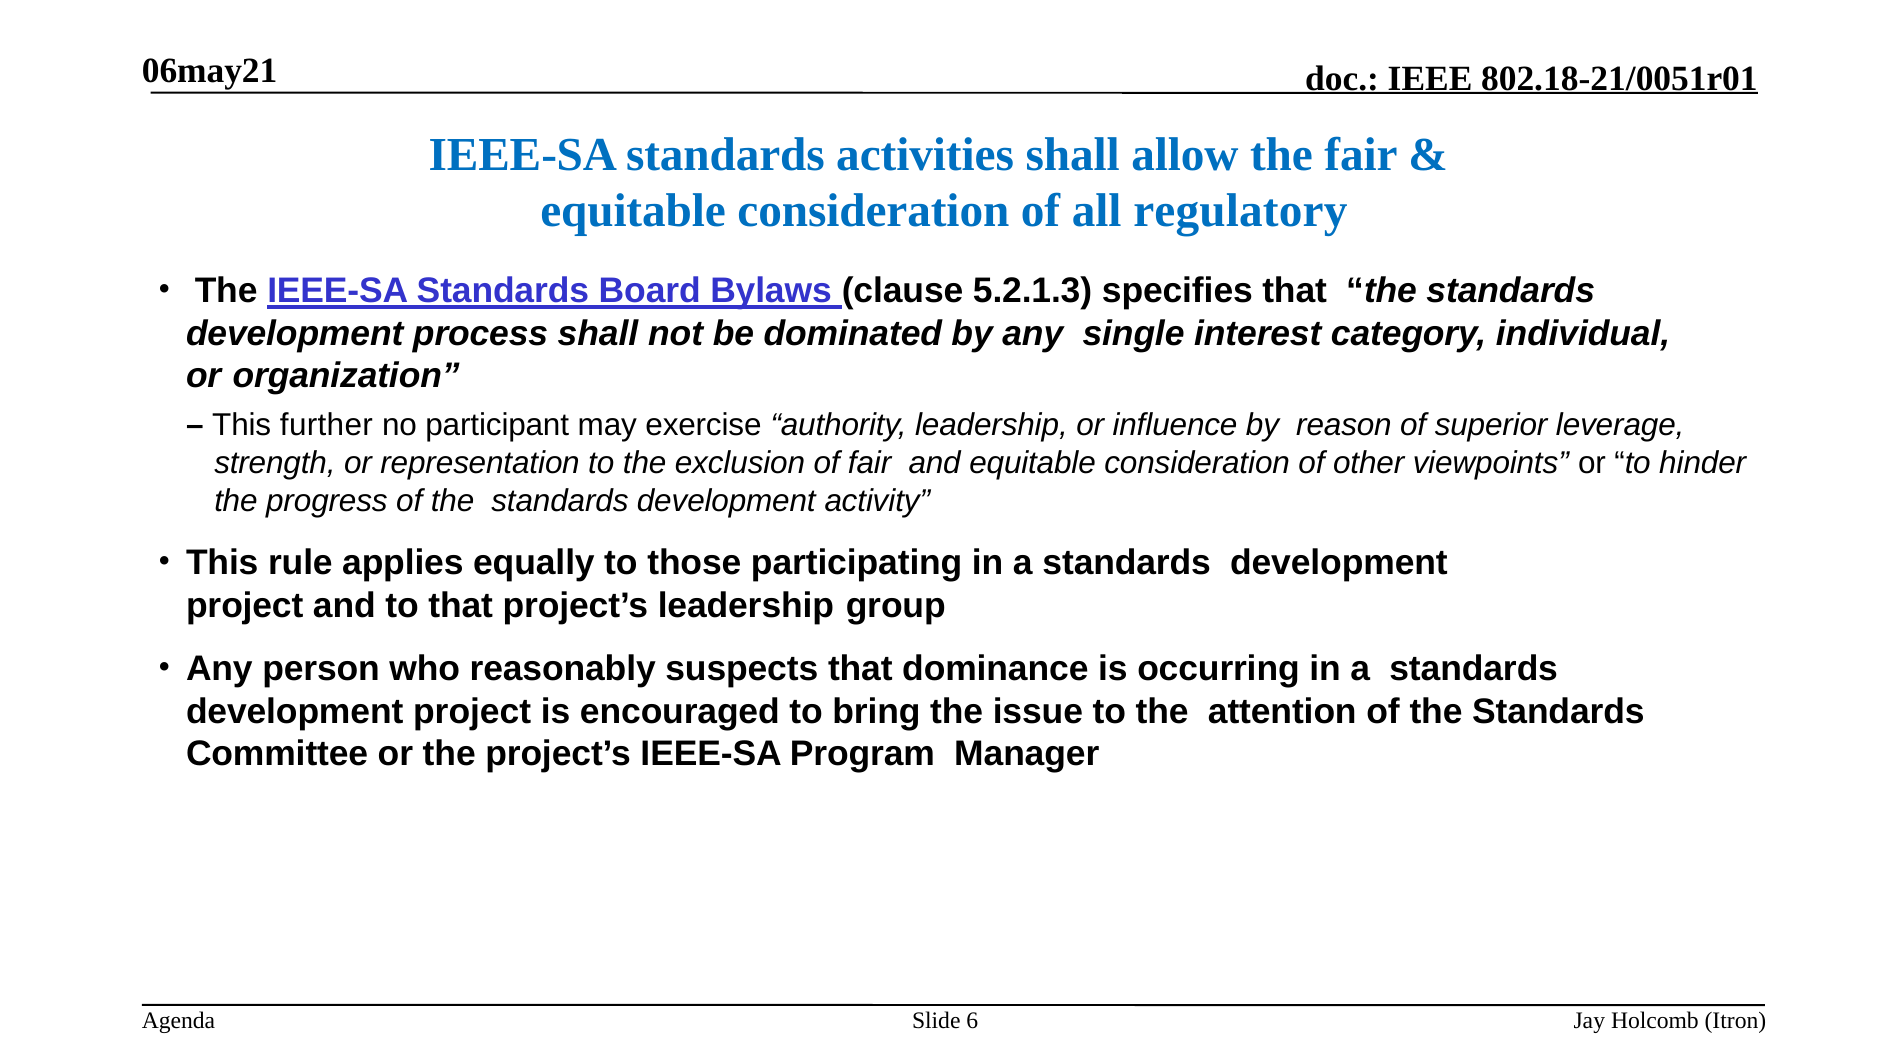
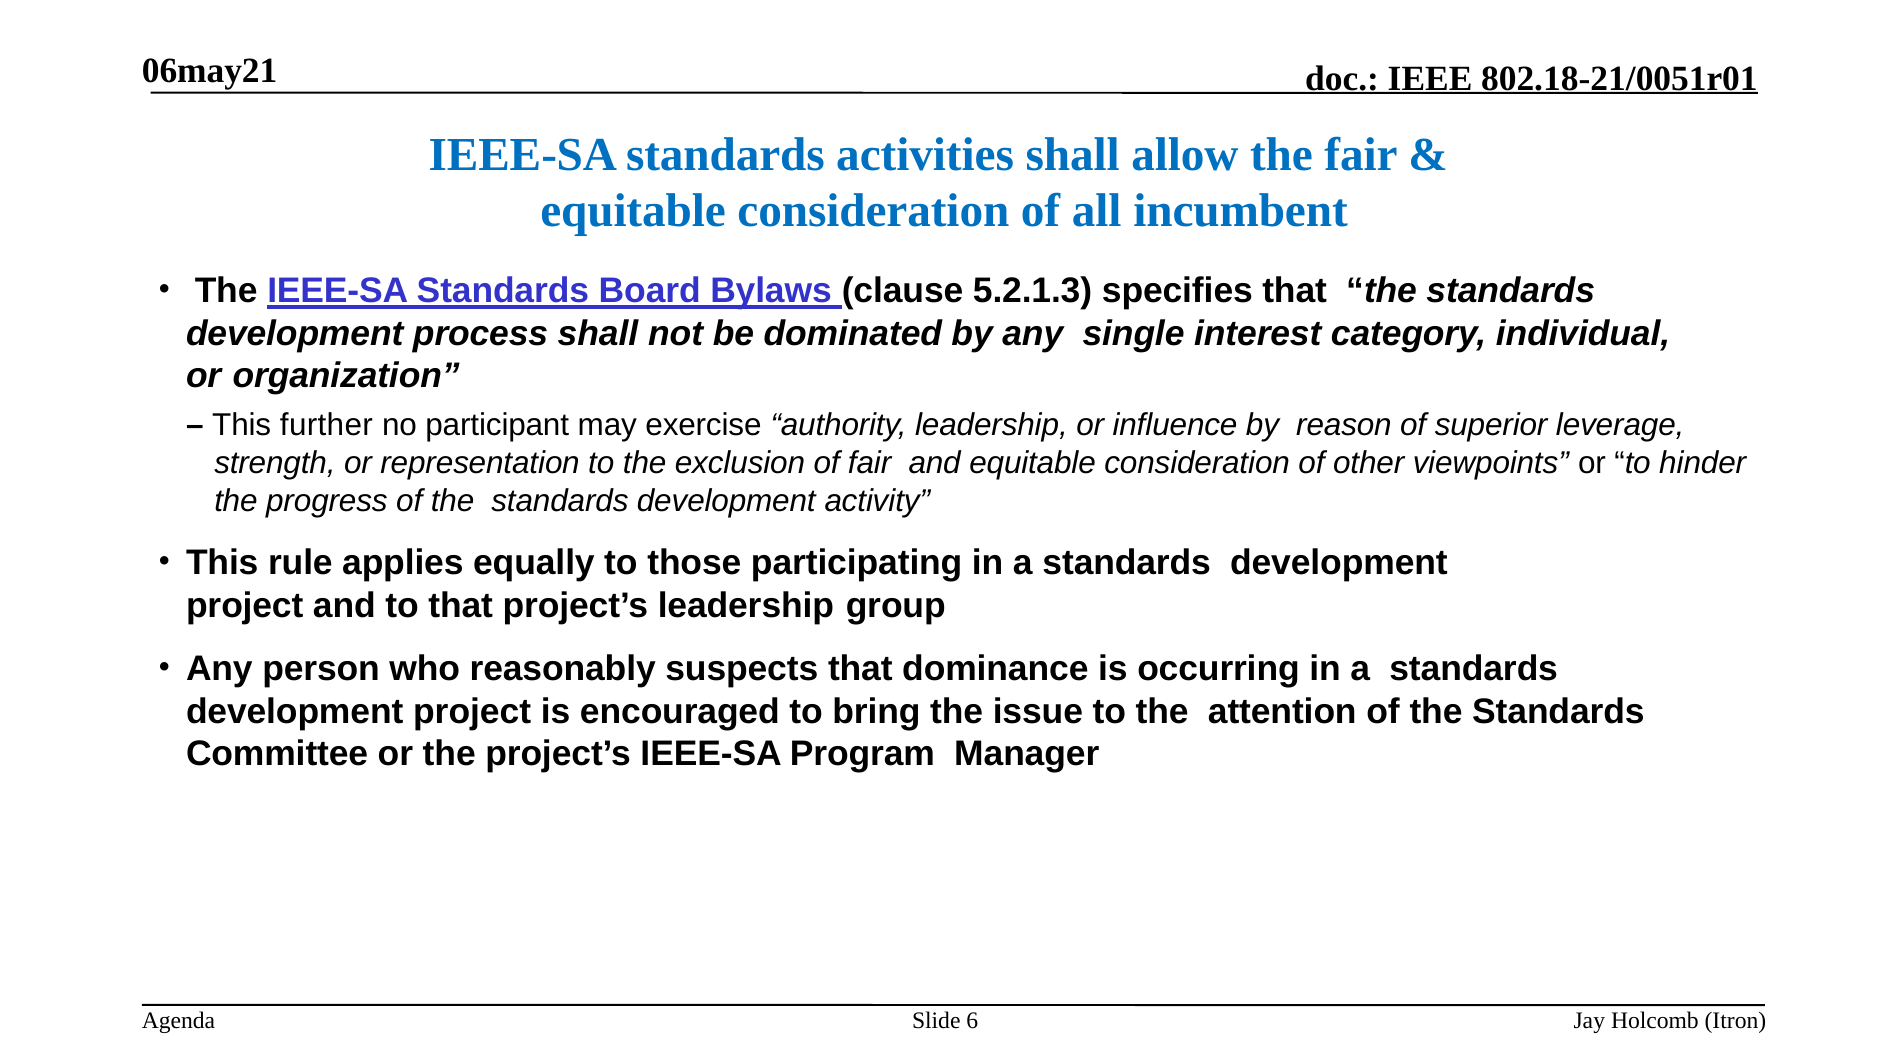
regulatory: regulatory -> incumbent
